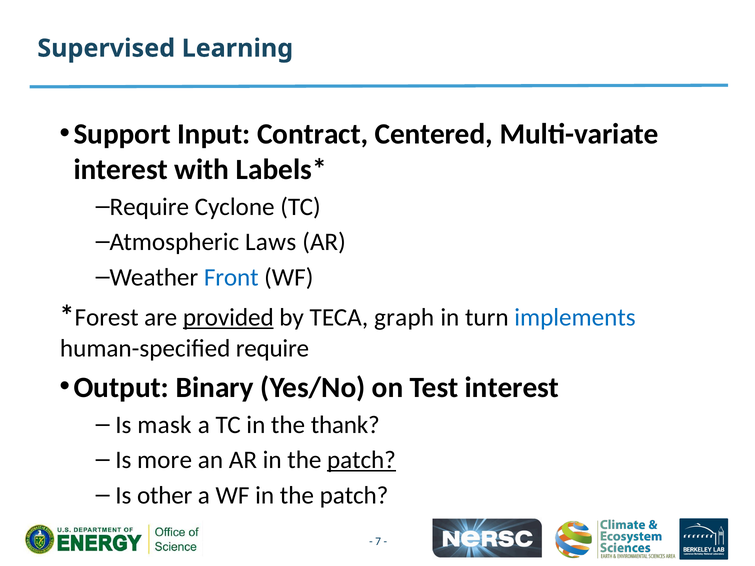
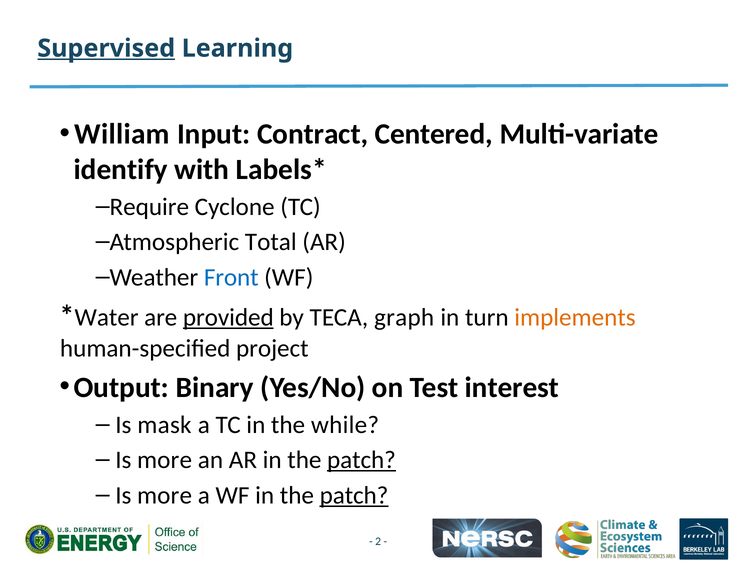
Supervised underline: none -> present
Support: Support -> William
interest at (121, 169): interest -> identify
Laws: Laws -> Total
Forest: Forest -> Water
implements colour: blue -> orange
human-specified require: require -> project
thank: thank -> while
other at (165, 495): other -> more
patch at (354, 495) underline: none -> present
7: 7 -> 2
